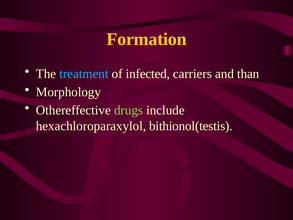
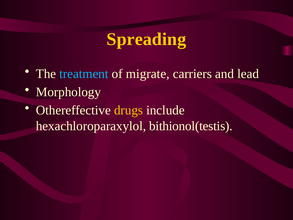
Formation: Formation -> Spreading
infected: infected -> migrate
than: than -> lead
drugs colour: light green -> yellow
